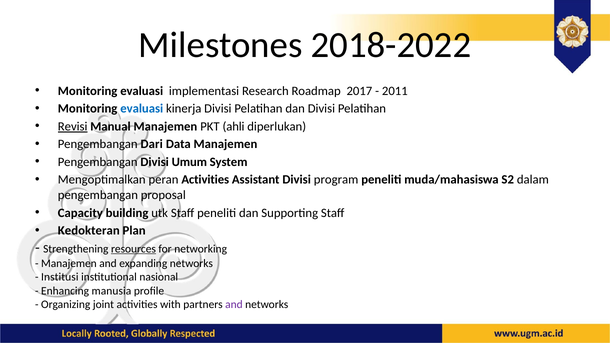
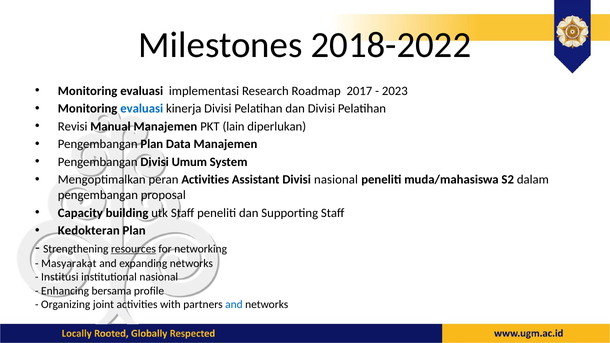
2011: 2011 -> 2023
Revisi underline: present -> none
ahli: ahli -> lain
Pengembangan Dari: Dari -> Plan
Divisi program: program -> nasional
Manajemen at (69, 263): Manajemen -> Masyarakat
manusia: manusia -> bersama
and at (234, 305) colour: purple -> blue
